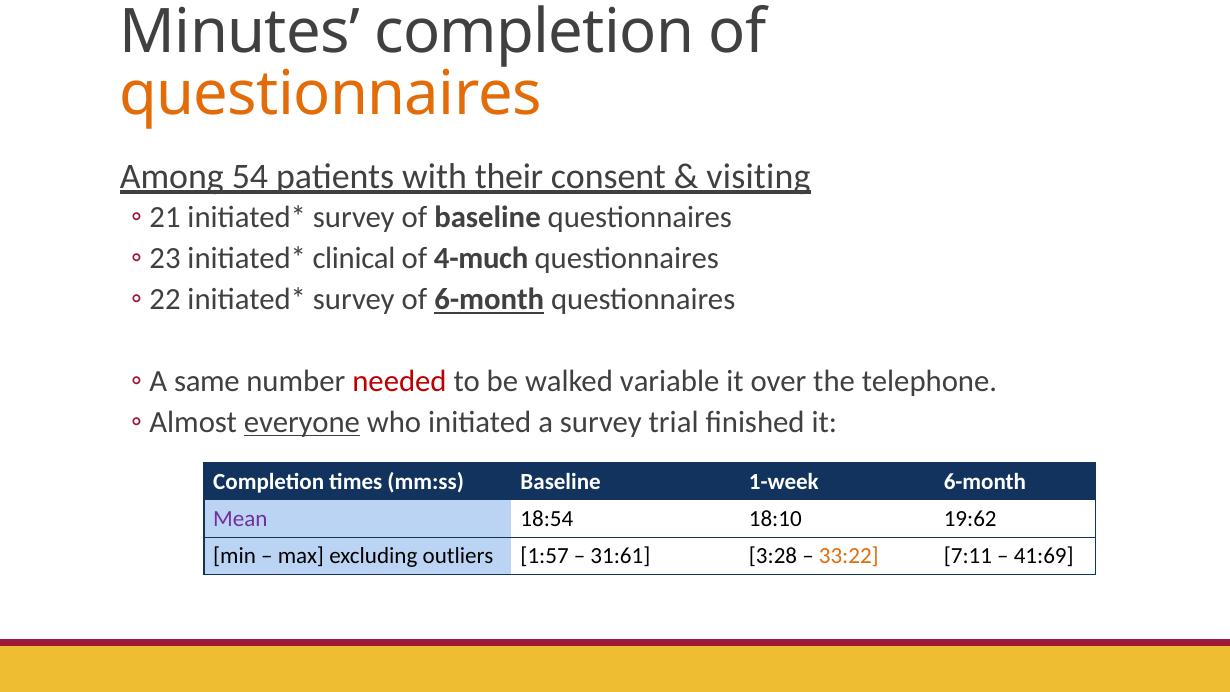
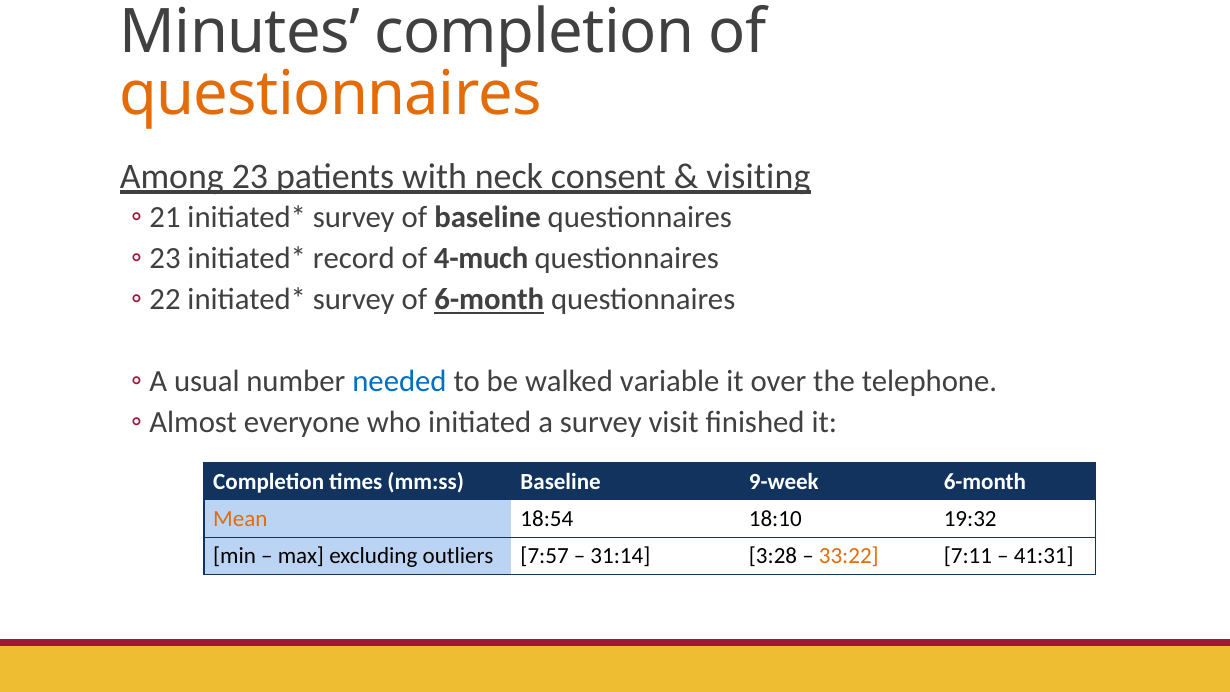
54: 54 -> 23
their: their -> neck
clinical: clinical -> record
same: same -> usual
needed colour: red -> blue
everyone underline: present -> none
trial: trial -> visit
1-week: 1-week -> 9-week
Mean colour: purple -> orange
19:62: 19:62 -> 19:32
1:57: 1:57 -> 7:57
31:61: 31:61 -> 31:14
41:69: 41:69 -> 41:31
